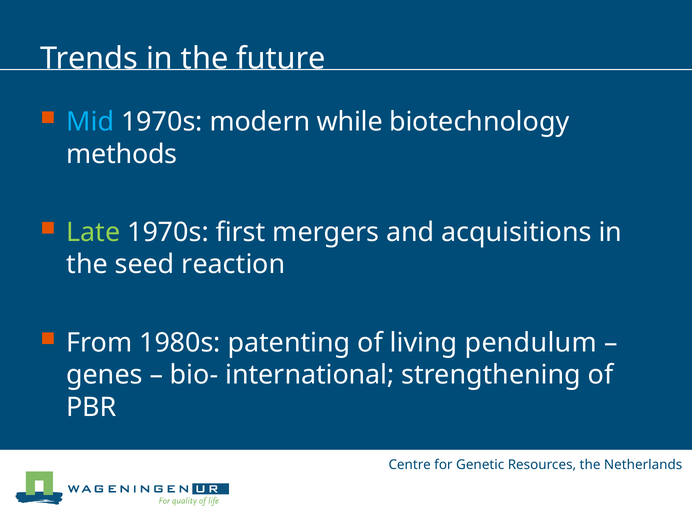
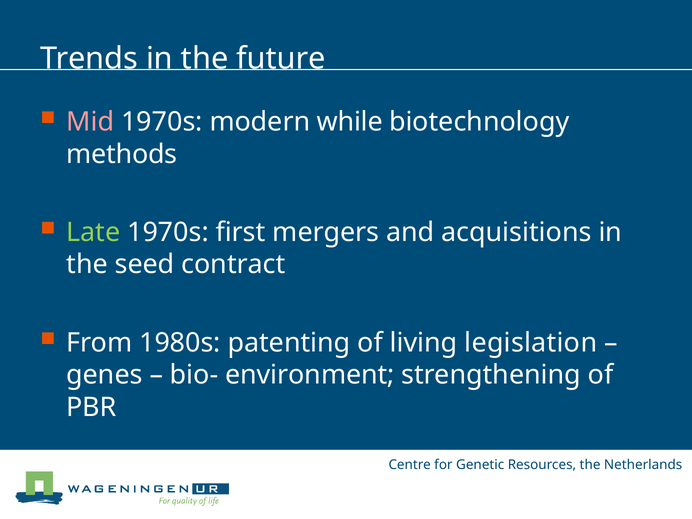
Mid colour: light blue -> pink
reaction: reaction -> contract
pendulum: pendulum -> legislation
international: international -> environment
